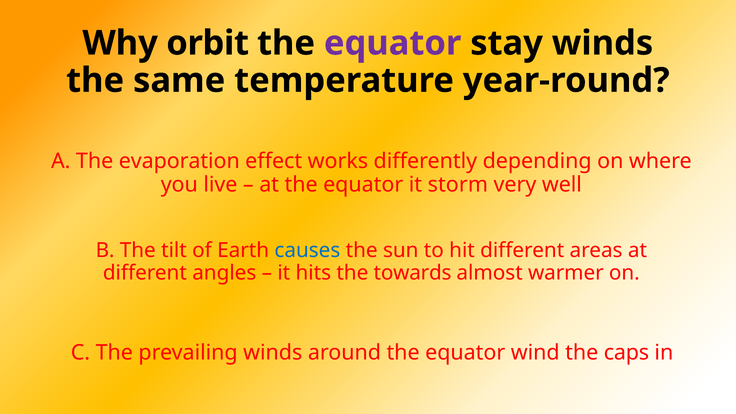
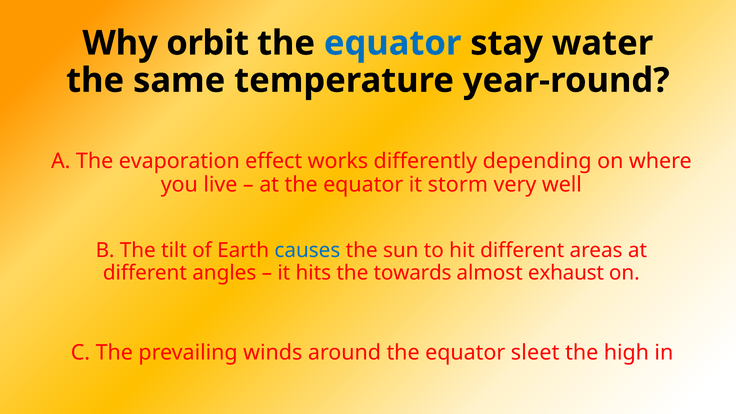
equator at (393, 43) colour: purple -> blue
stay winds: winds -> water
warmer: warmer -> exhaust
wind: wind -> sleet
caps: caps -> high
